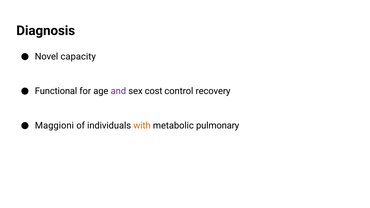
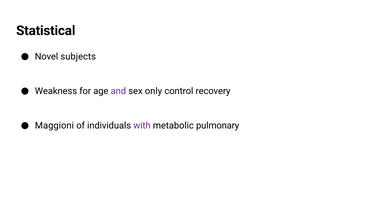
Diagnosis: Diagnosis -> Statistical
capacity: capacity -> subjects
Functional: Functional -> Weakness
cost: cost -> only
with colour: orange -> purple
